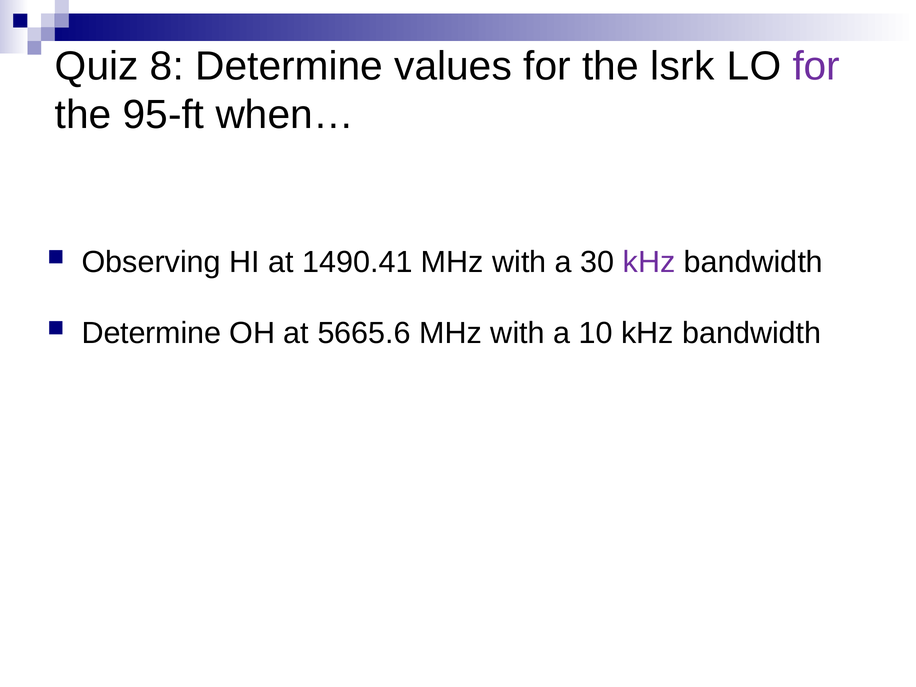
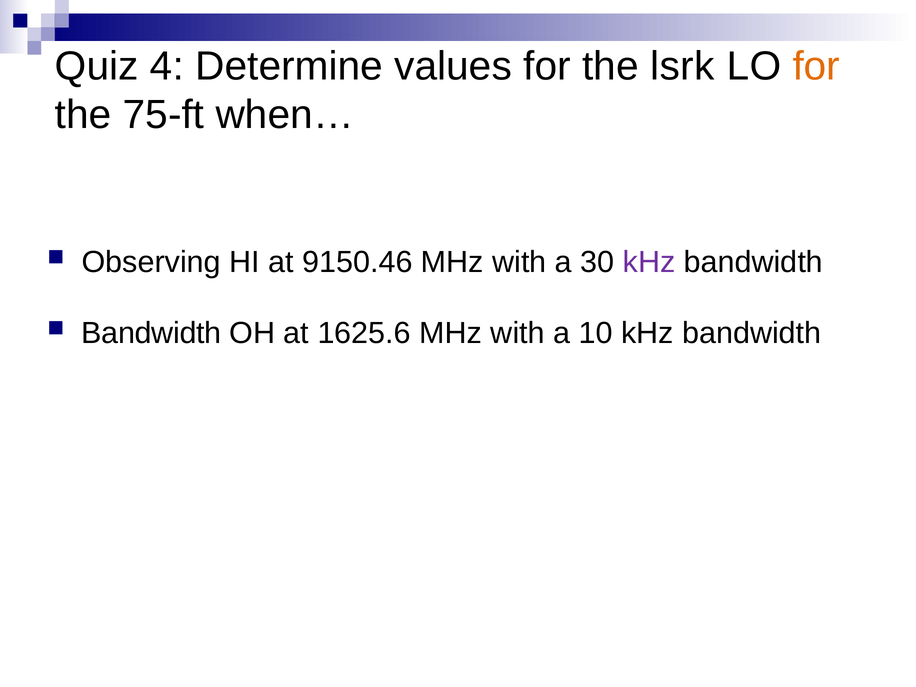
8: 8 -> 4
for at (816, 66) colour: purple -> orange
95-ft: 95-ft -> 75-ft
1490.41: 1490.41 -> 9150.46
Determine at (151, 333): Determine -> Bandwidth
5665.6: 5665.6 -> 1625.6
